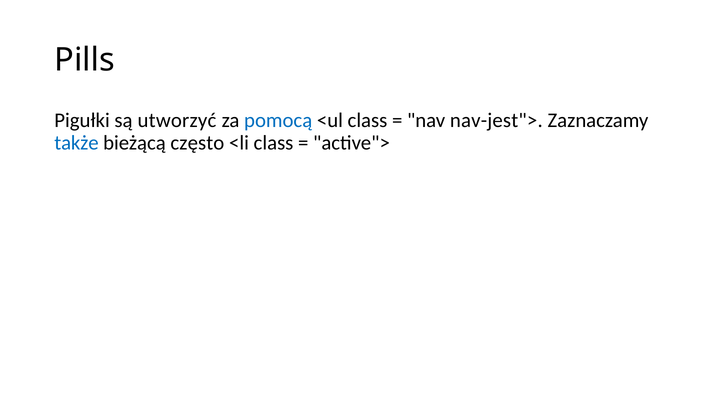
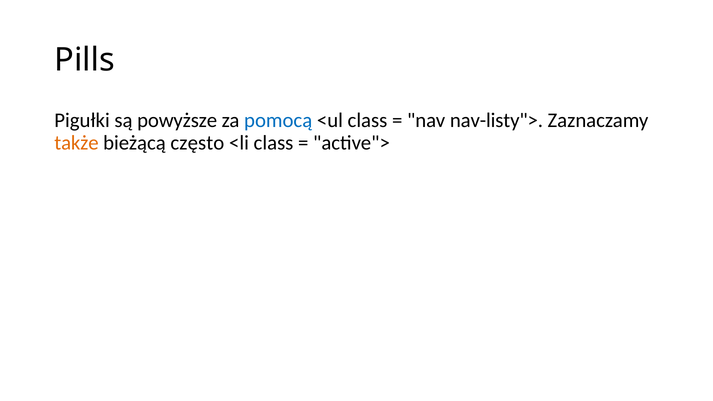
utworzyć: utworzyć -> powyższe
nav-jest">: nav-jest"> -> nav-listy">
także colour: blue -> orange
